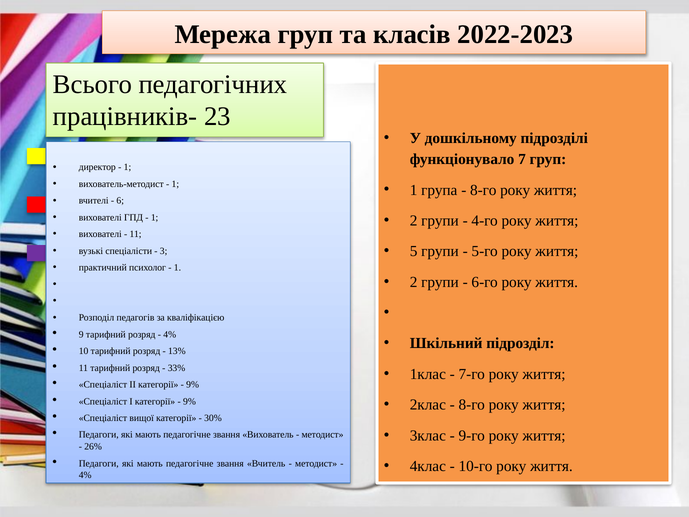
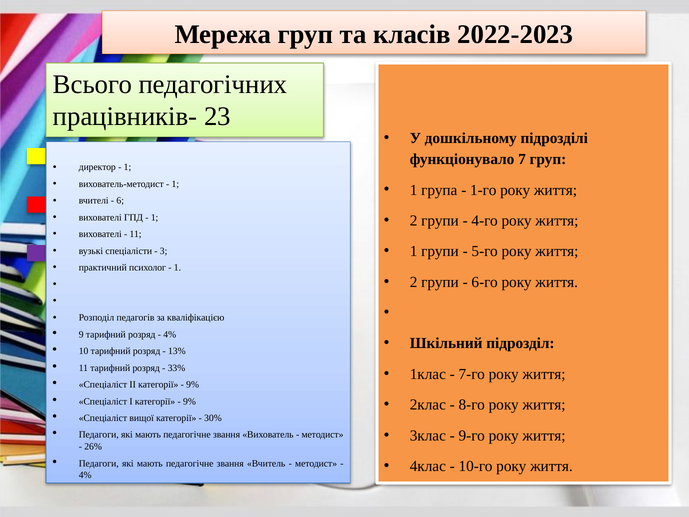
8-го at (483, 190): 8-го -> 1-го
5 at (414, 251): 5 -> 1
